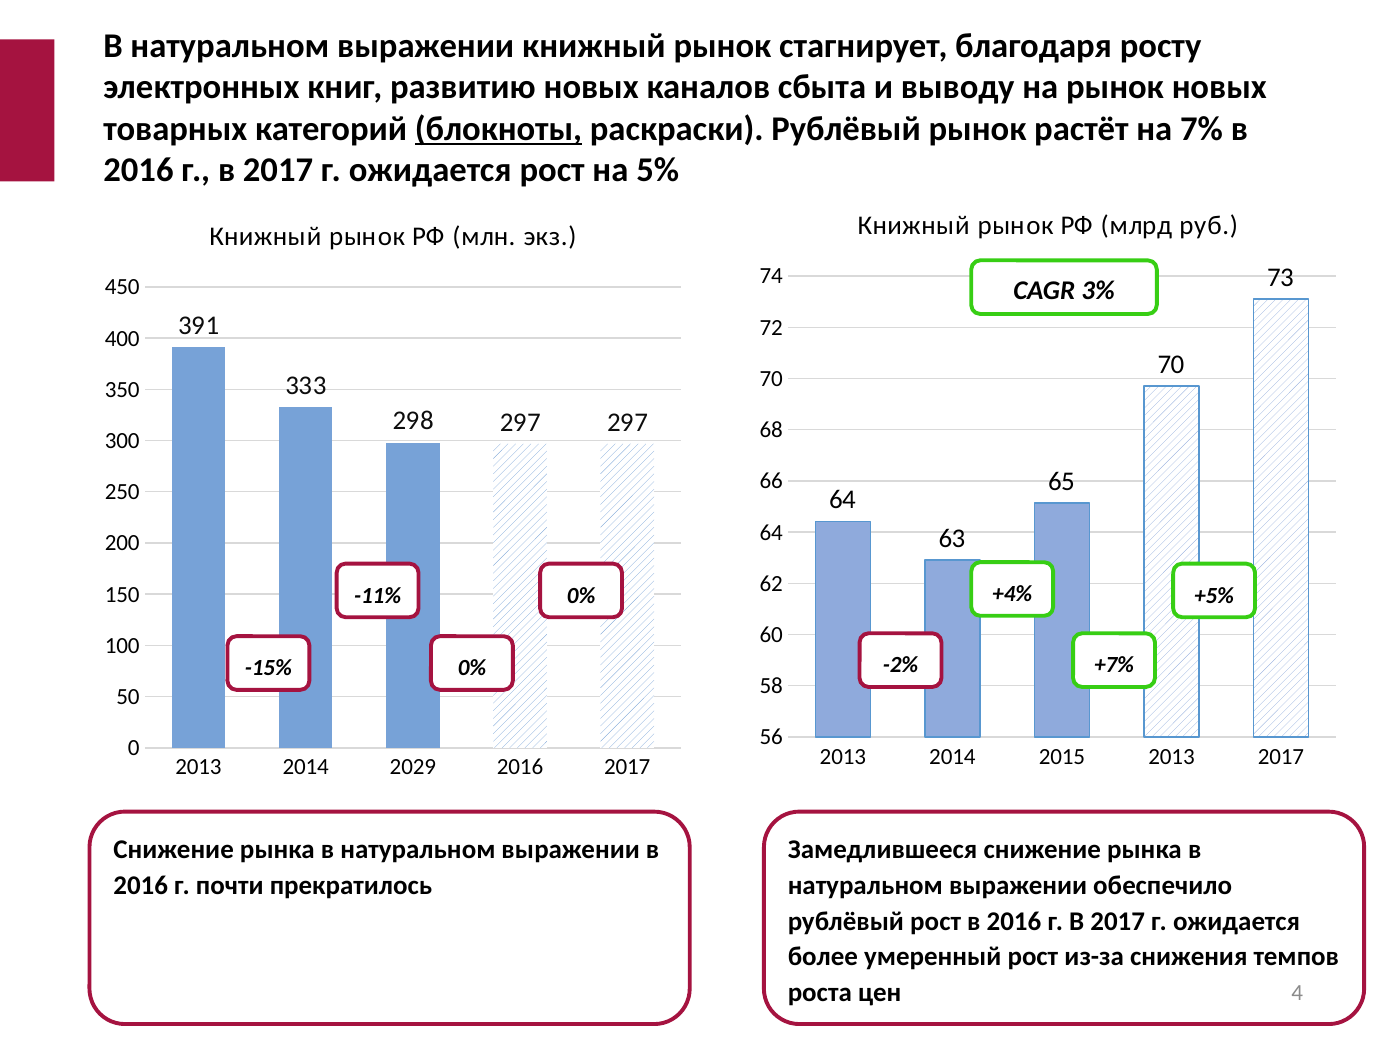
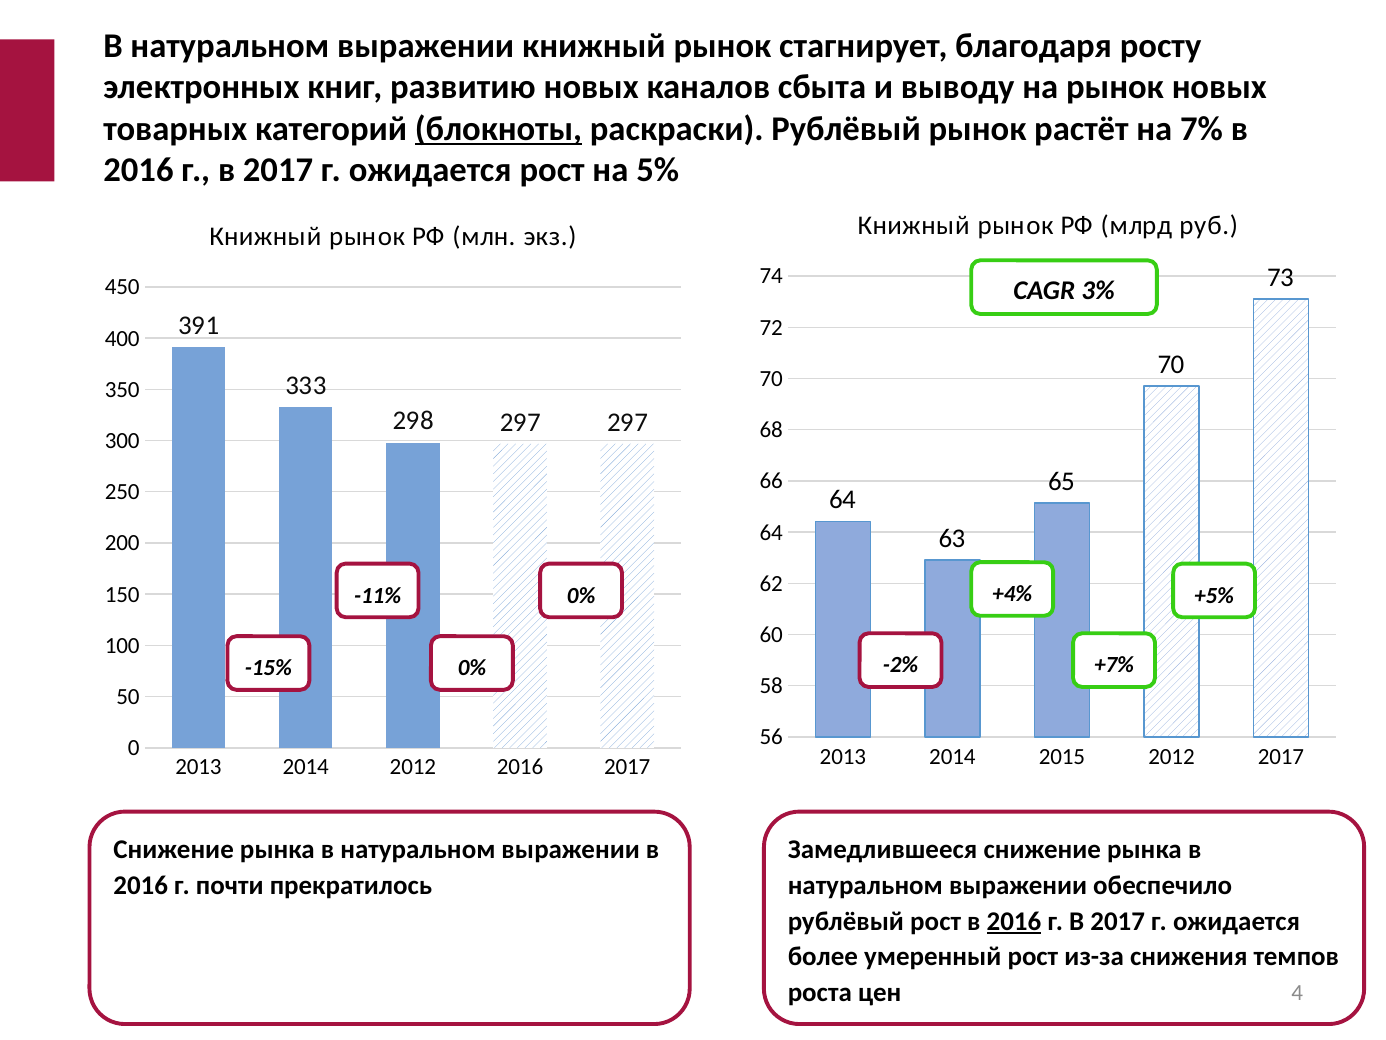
2015 2013: 2013 -> 2012
2014 2029: 2029 -> 2012
2016 at (1014, 921) underline: none -> present
